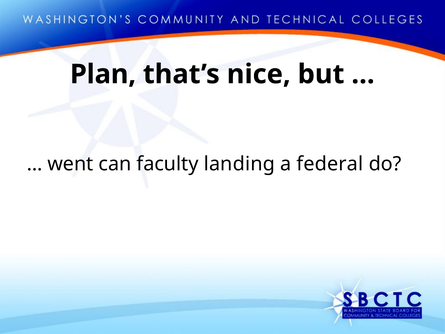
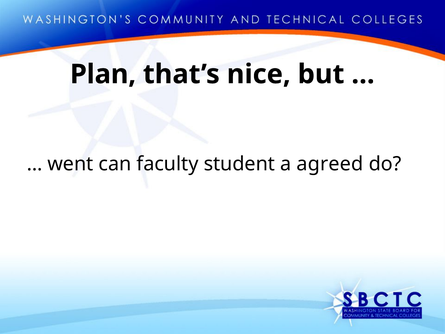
landing: landing -> student
federal: federal -> agreed
